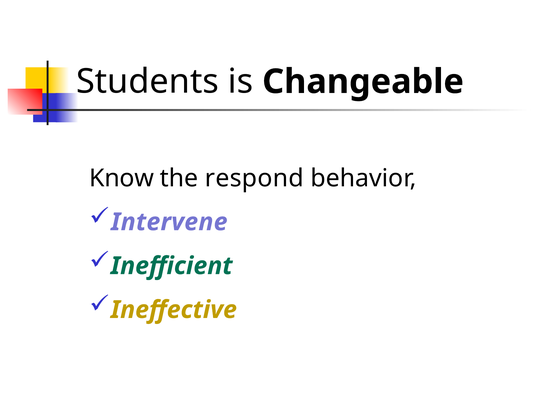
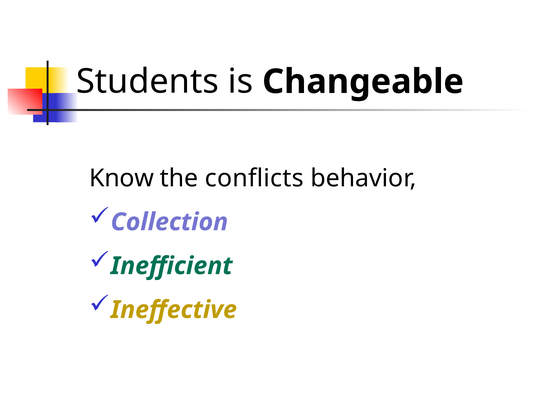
respond: respond -> conflicts
Intervene: Intervene -> Collection
